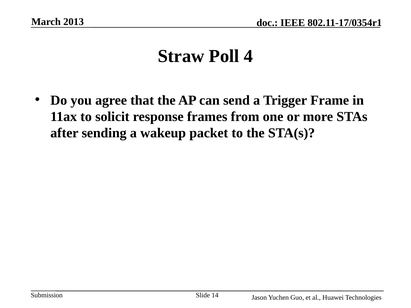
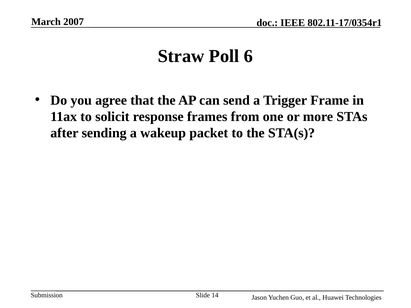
2013: 2013 -> 2007
4: 4 -> 6
